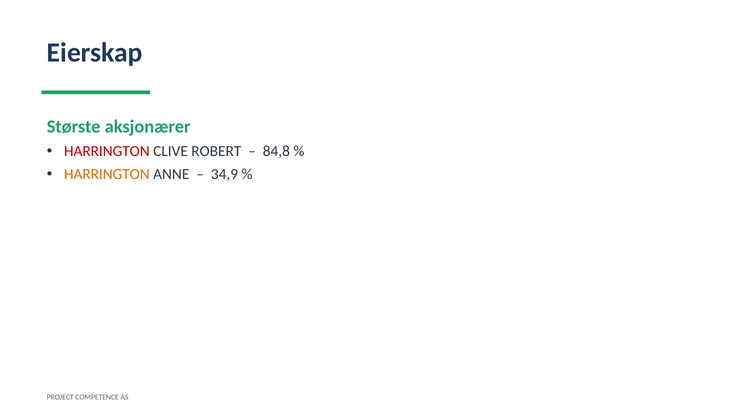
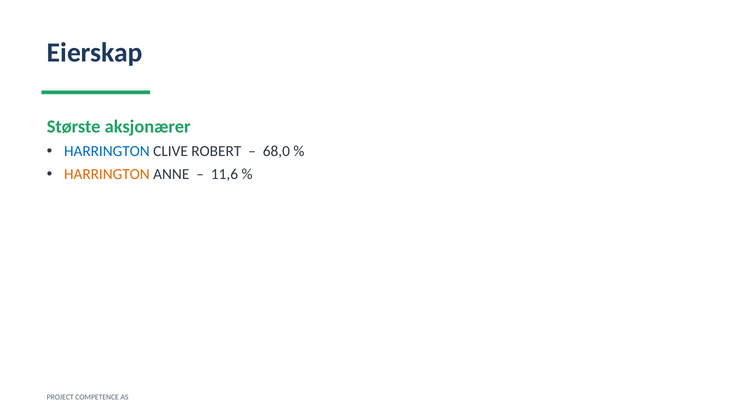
HARRINGTON at (107, 151) colour: red -> blue
84,8: 84,8 -> 68,0
34,9: 34,9 -> 11,6
